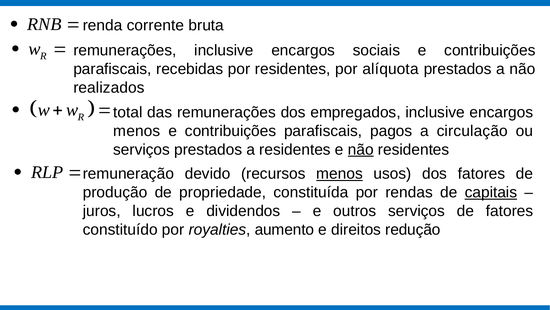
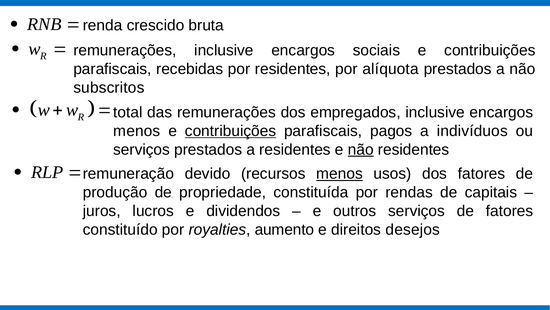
corrente: corrente -> crescido
realizados: realizados -> subscritos
contribuições at (231, 131) underline: none -> present
circulação: circulação -> indivíduos
capitais underline: present -> none
redução: redução -> desejos
